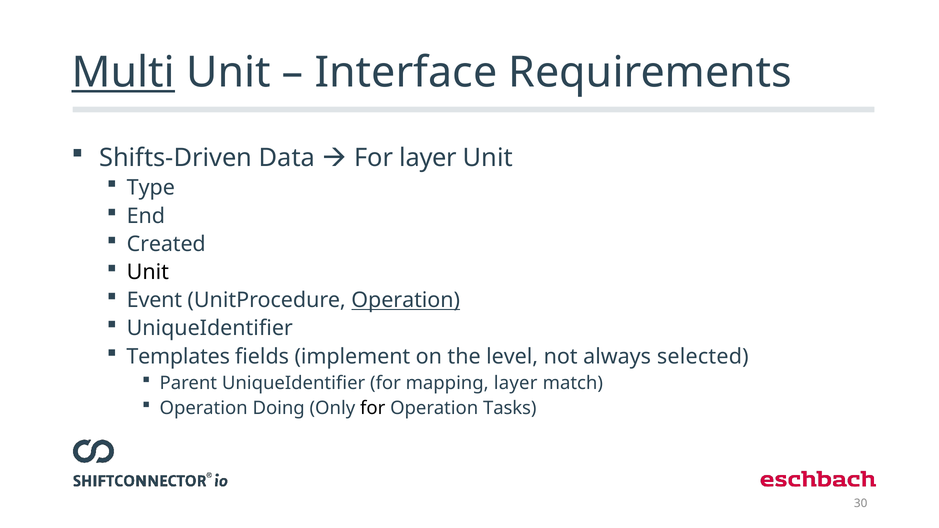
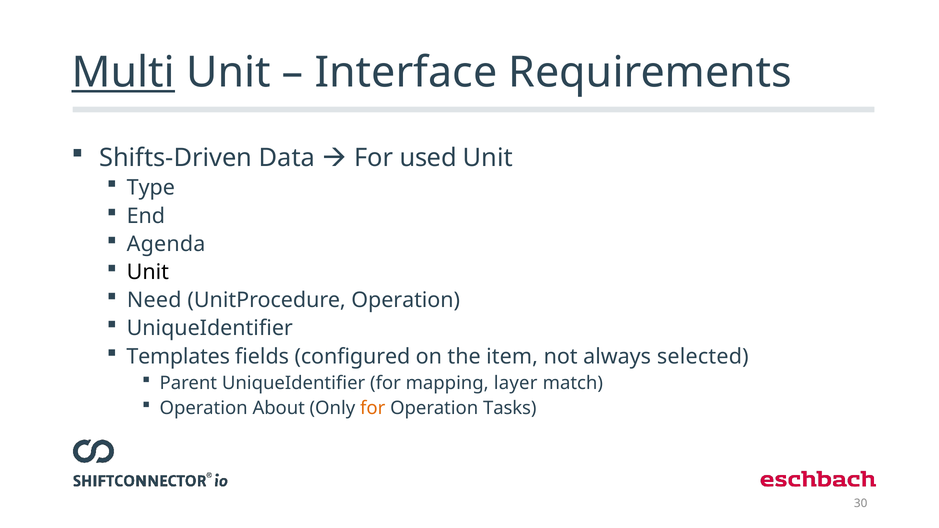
For layer: layer -> used
Created: Created -> Agenda
Event: Event -> Need
Operation at (406, 300) underline: present -> none
implement: implement -> configured
level: level -> item
Doing: Doing -> About
for at (373, 408) colour: black -> orange
